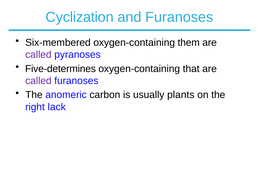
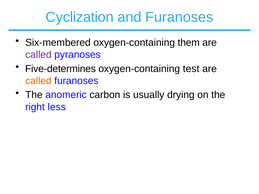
that: that -> test
called at (38, 81) colour: purple -> orange
plants: plants -> drying
lack: lack -> less
